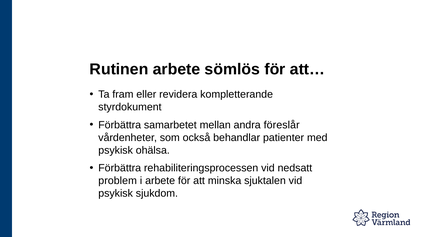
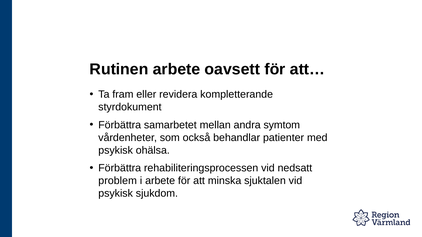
sömlös: sömlös -> oavsett
föreslår: föreslår -> symtom
